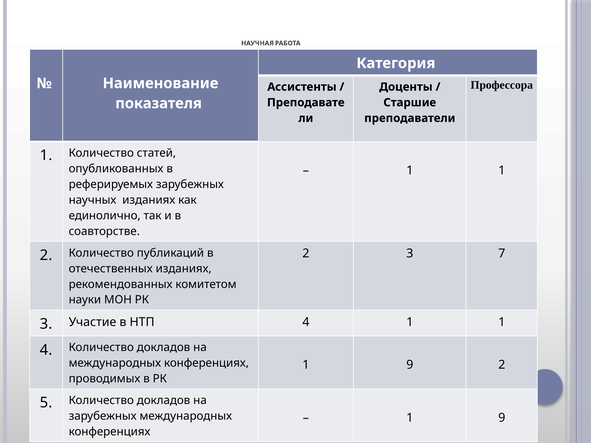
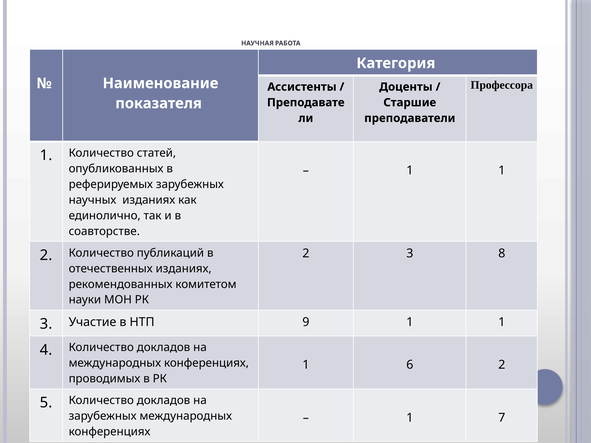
7: 7 -> 8
НТП 4: 4 -> 9
9 at (410, 365): 9 -> 6
9 at (502, 418): 9 -> 7
